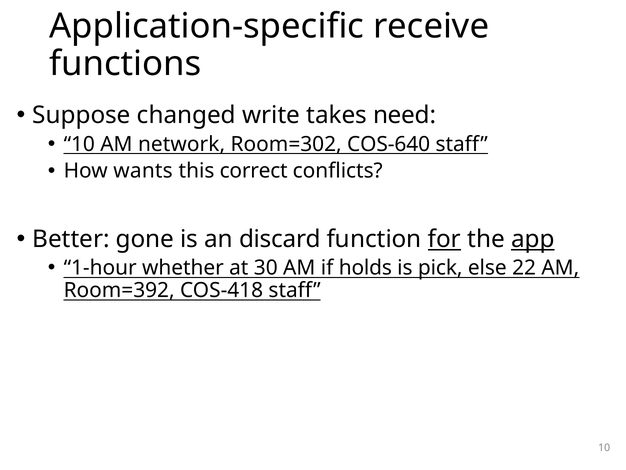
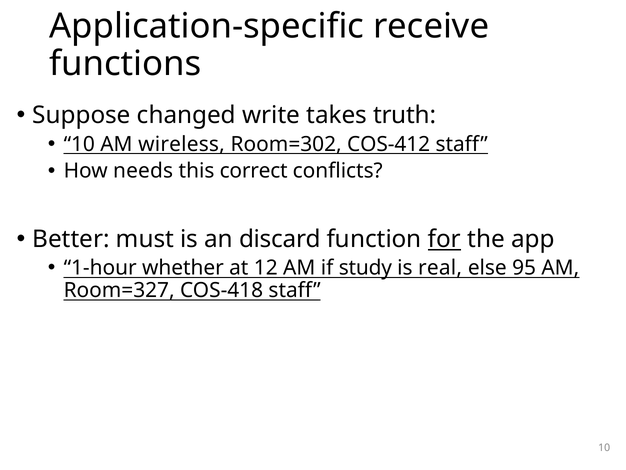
need: need -> truth
network: network -> wireless
COS-640: COS-640 -> COS-412
wants: wants -> needs
gone: gone -> must
app underline: present -> none
30: 30 -> 12
holds: holds -> study
pick: pick -> real
22: 22 -> 95
Room=392: Room=392 -> Room=327
